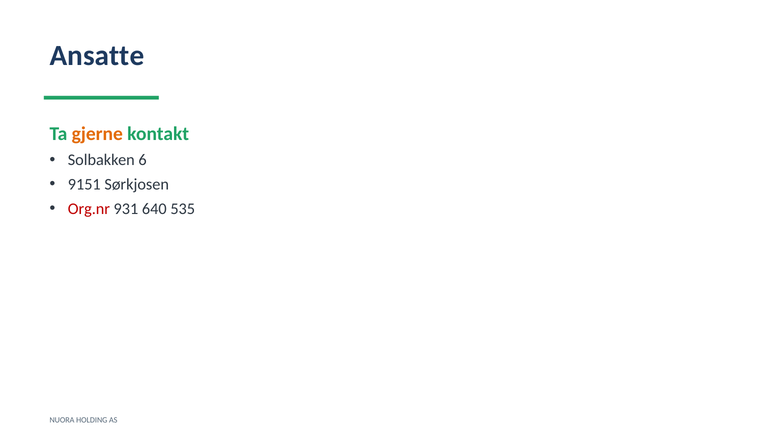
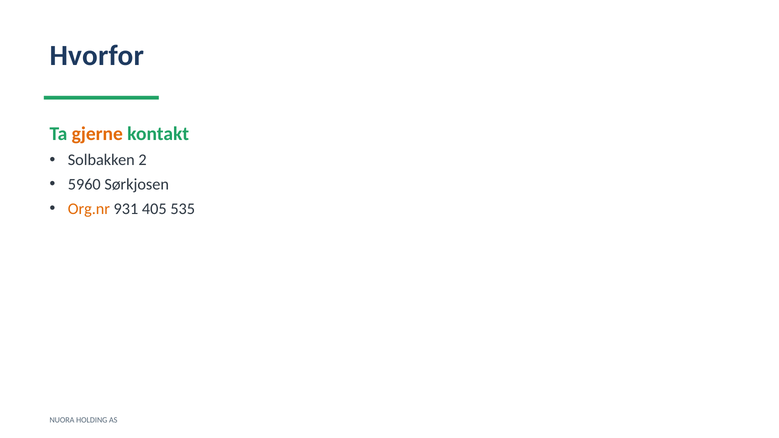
Ansatte: Ansatte -> Hvorfor
6: 6 -> 2
9151: 9151 -> 5960
Org.nr colour: red -> orange
640: 640 -> 405
